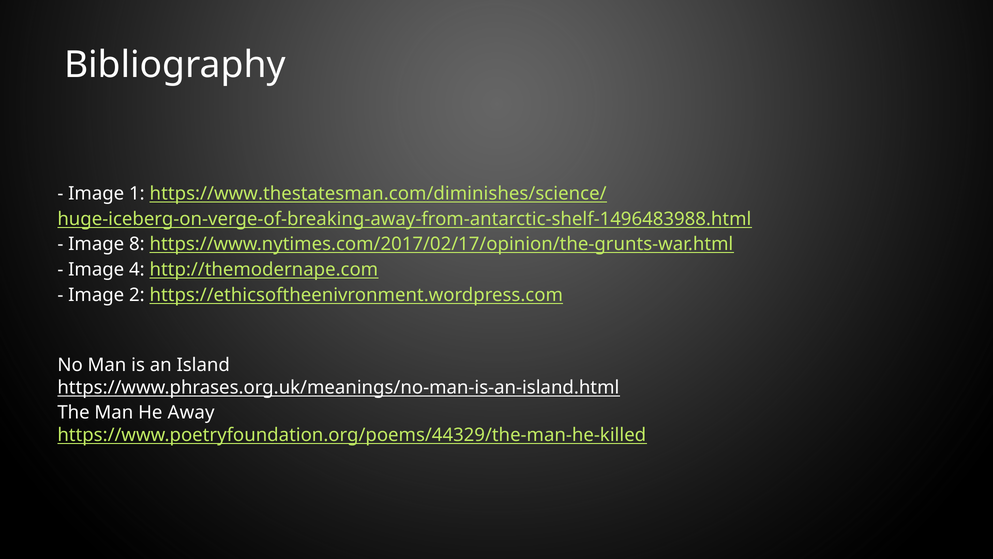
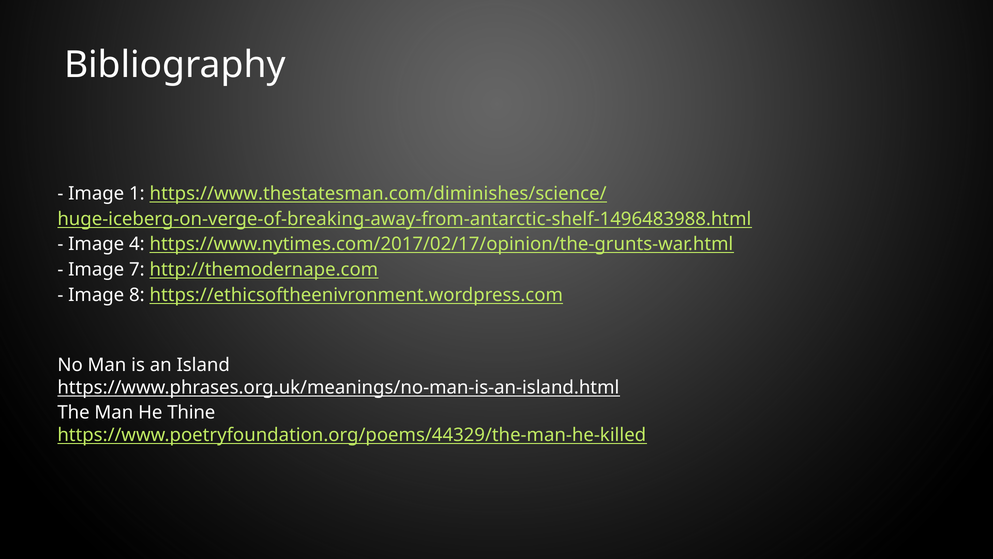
8: 8 -> 4
4: 4 -> 7
2: 2 -> 8
Away: Away -> Thine
